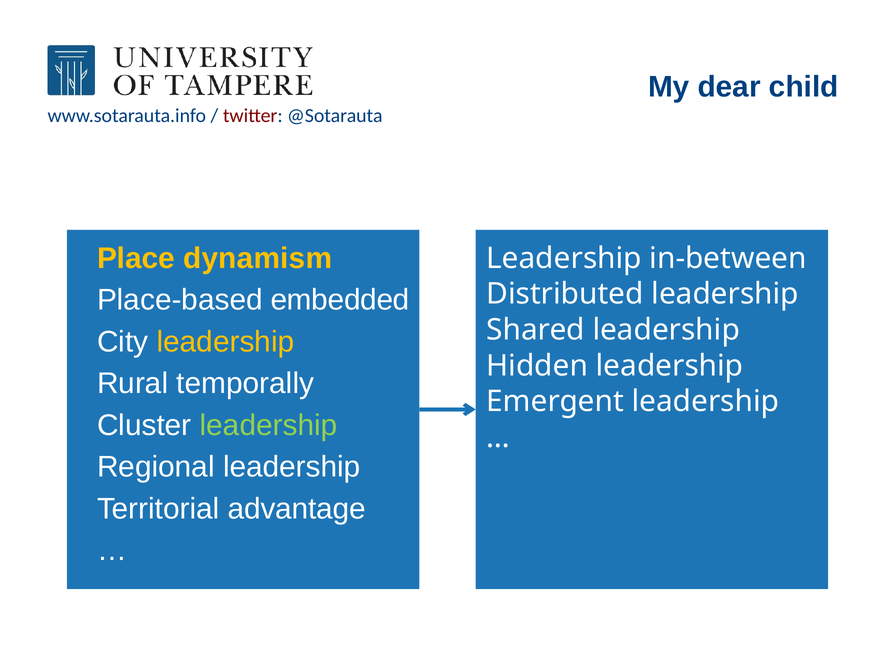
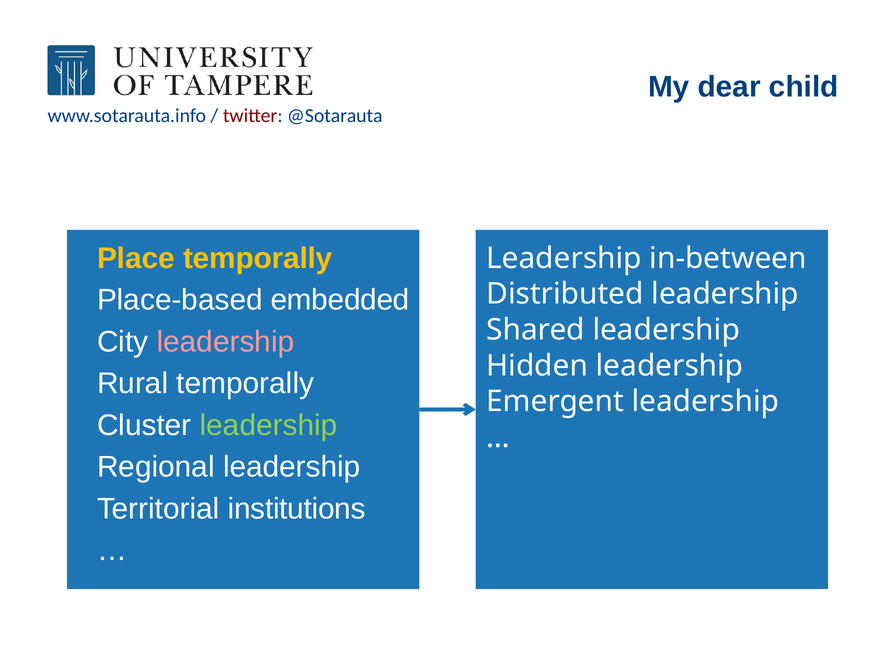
Place dynamism: dynamism -> temporally
leadership at (225, 342) colour: yellow -> pink
advantage: advantage -> institutions
